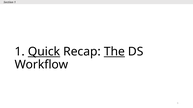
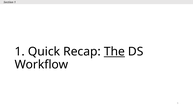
Quick underline: present -> none
